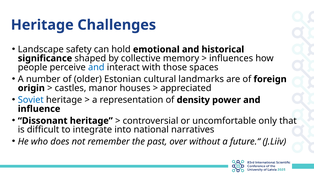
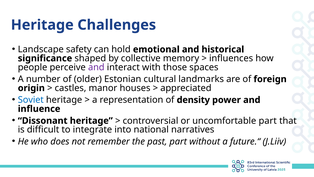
and at (96, 67) colour: blue -> purple
uncomfortable only: only -> part
past over: over -> part
